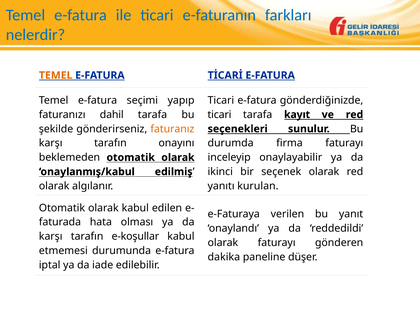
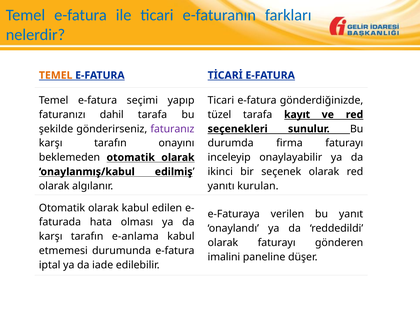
ticari at (219, 115): ticari -> tüzel
faturanız colour: orange -> purple
e-koşullar: e-koşullar -> e-anlama
dakika: dakika -> imalini
